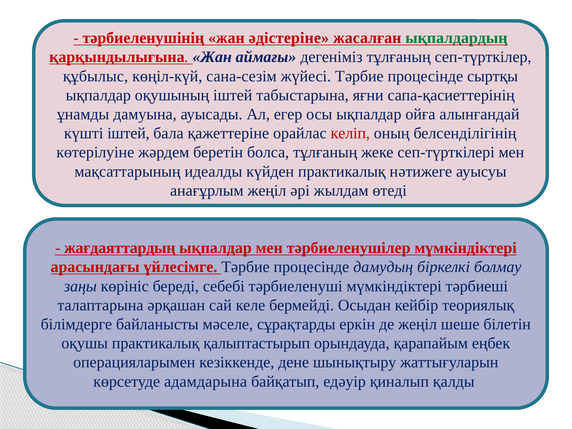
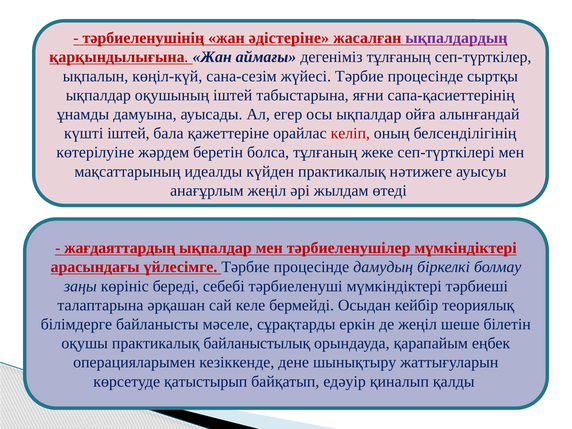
ықпалдардың colour: green -> purple
құбылыс: құбылыс -> ықпалын
қалыптастырып: қалыптастырып -> байланыстылық
адамдарына: адамдарына -> қатыстырып
